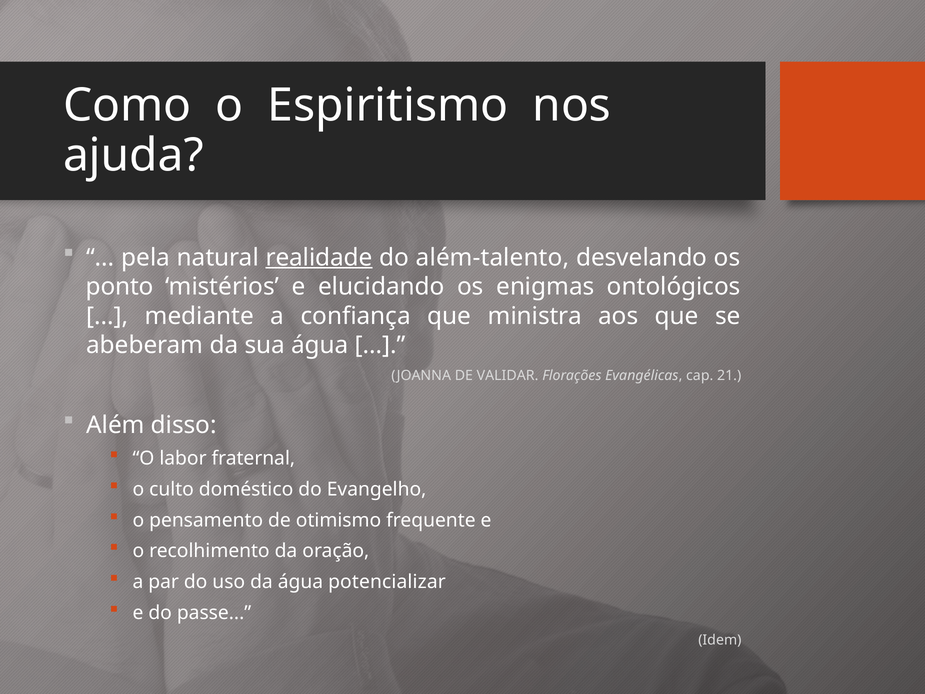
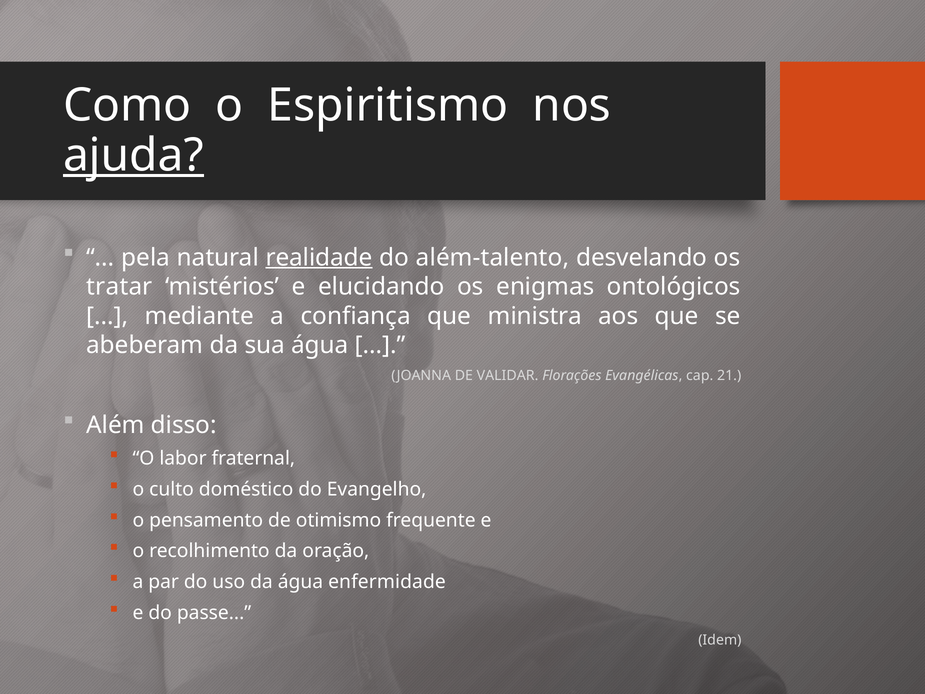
ajuda underline: none -> present
ponto: ponto -> tratar
potencializar: potencializar -> enfermidade
